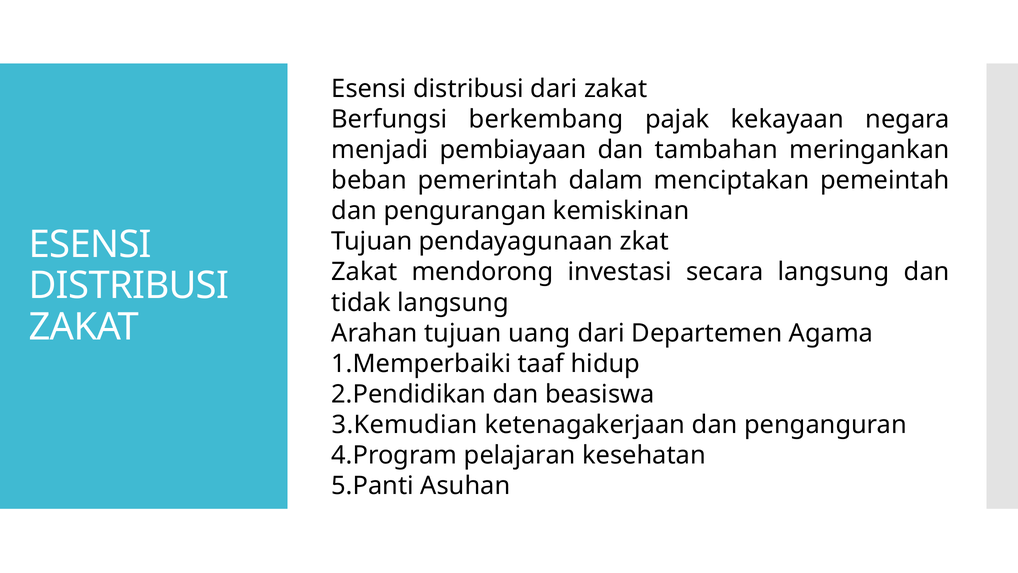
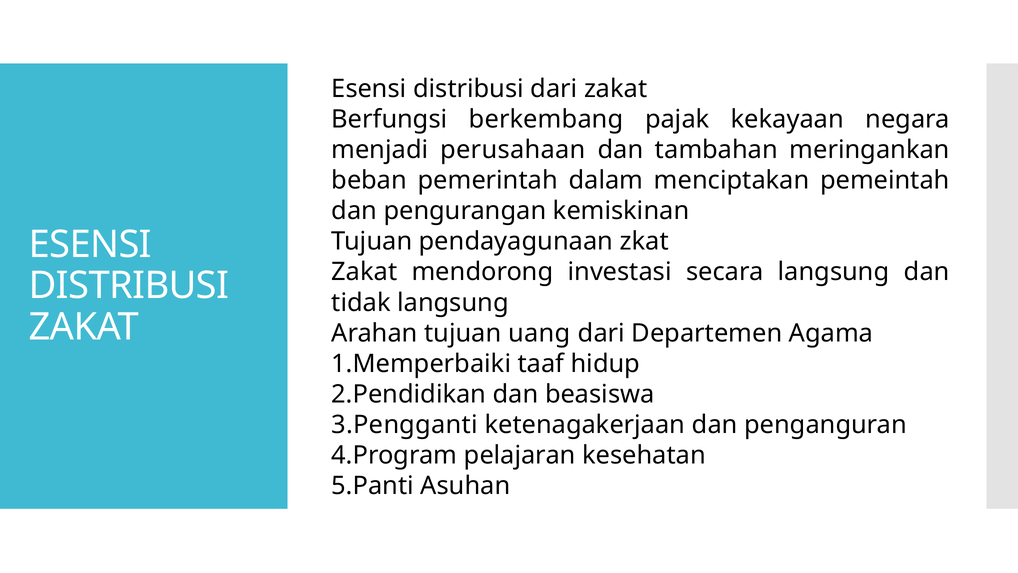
pembiayaan: pembiayaan -> perusahaan
3.Kemudian: 3.Kemudian -> 3.Pengganti
